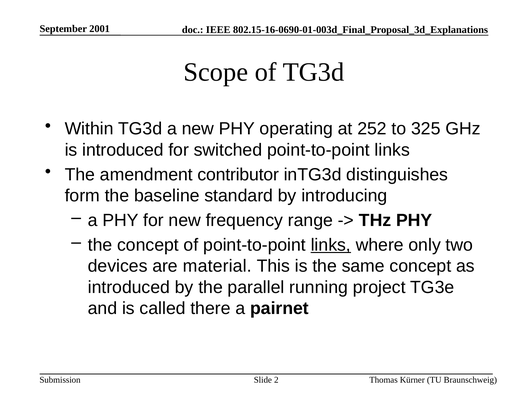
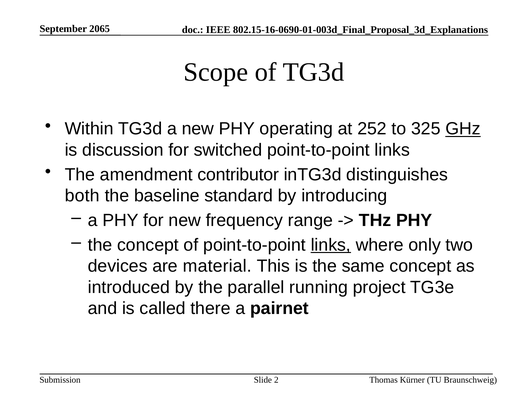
2001: 2001 -> 2065
GHz underline: none -> present
is introduced: introduced -> discussion
form: form -> both
